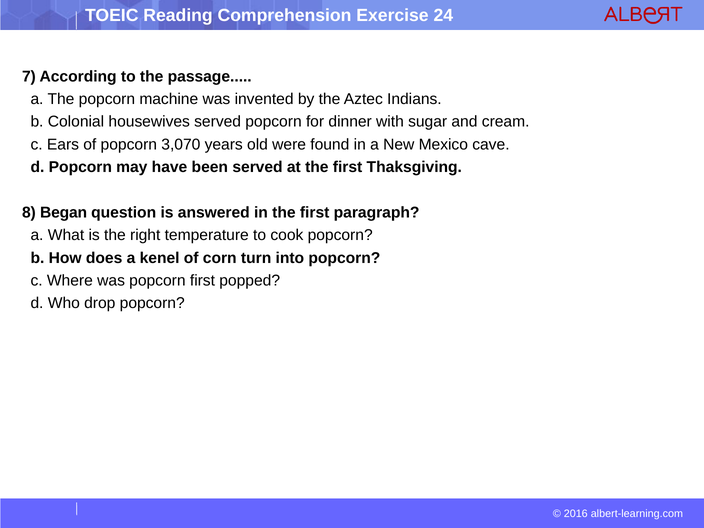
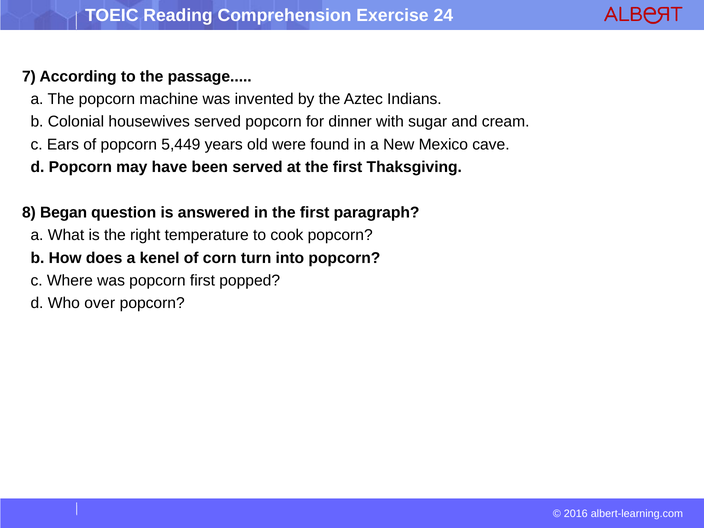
3,070: 3,070 -> 5,449
drop: drop -> over
